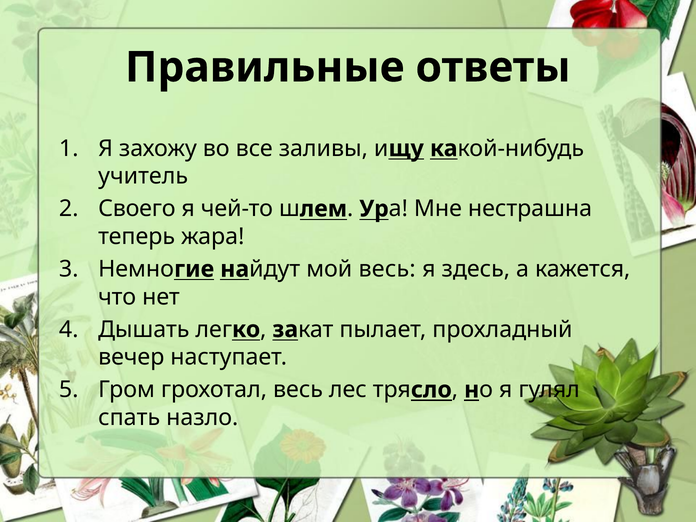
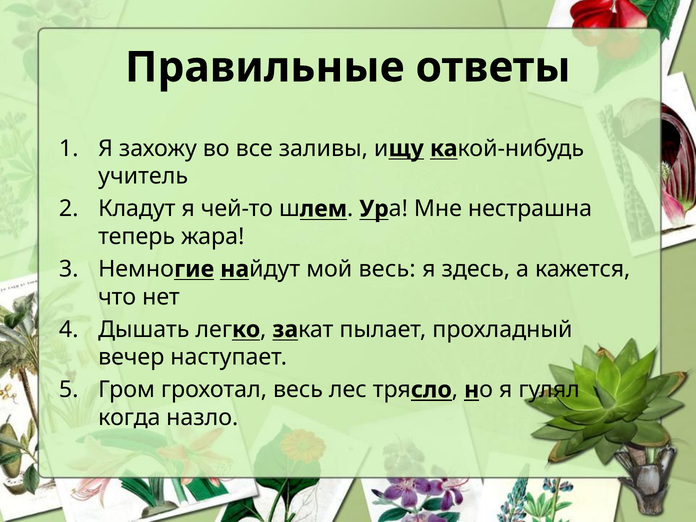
Своего: Своего -> Кладут
спать: спать -> когда
